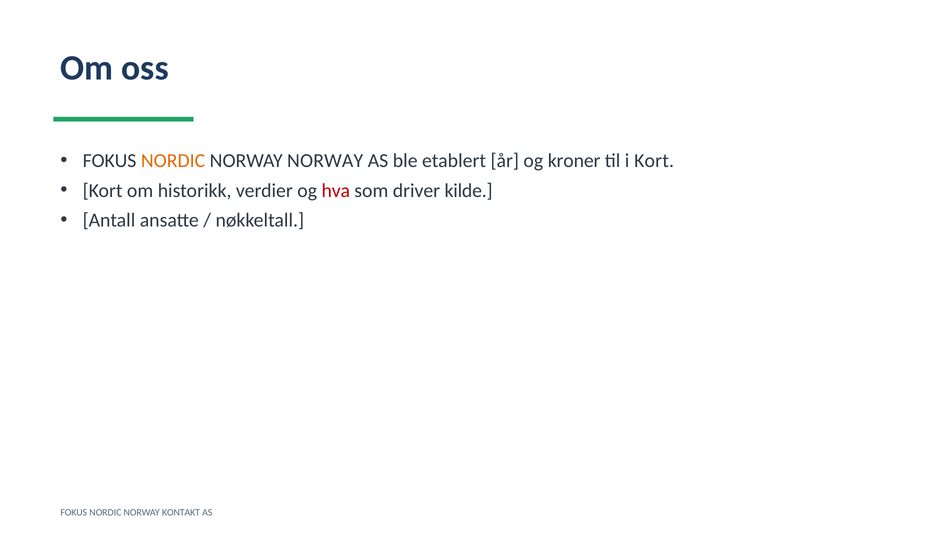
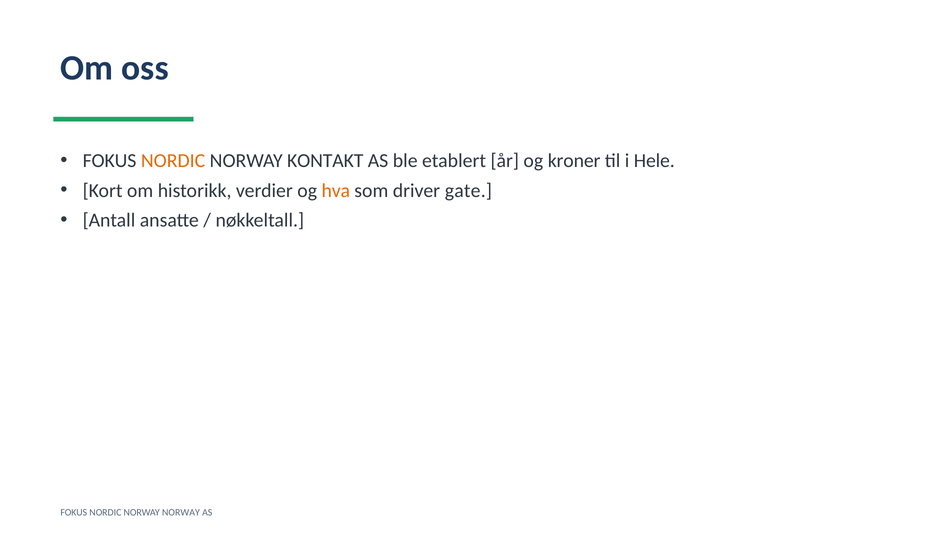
NORWAY NORWAY: NORWAY -> KONTAKT
i Kort: Kort -> Hele
hva colour: red -> orange
kilde: kilde -> gate
NORWAY KONTAKT: KONTAKT -> NORWAY
